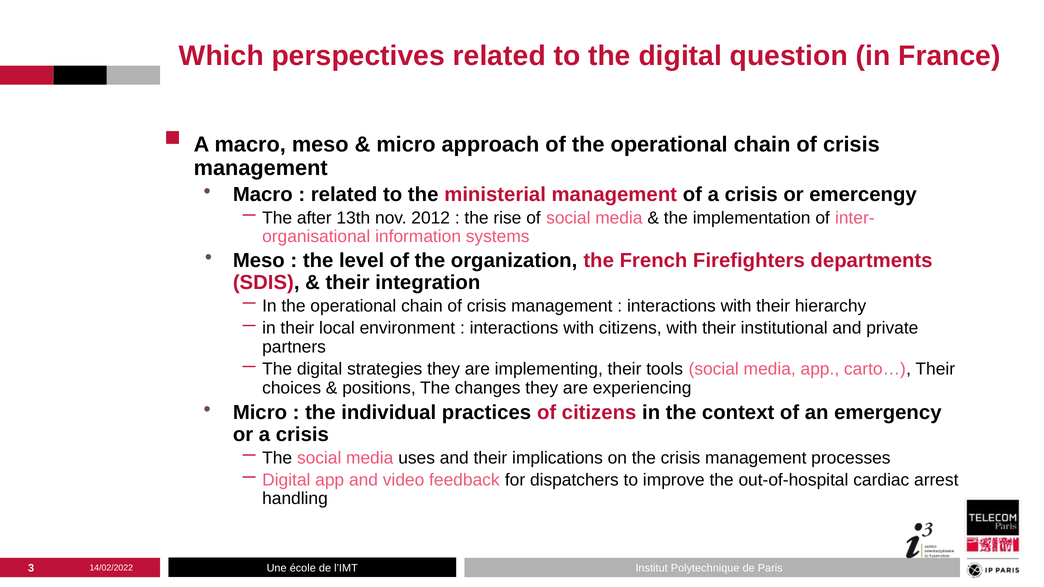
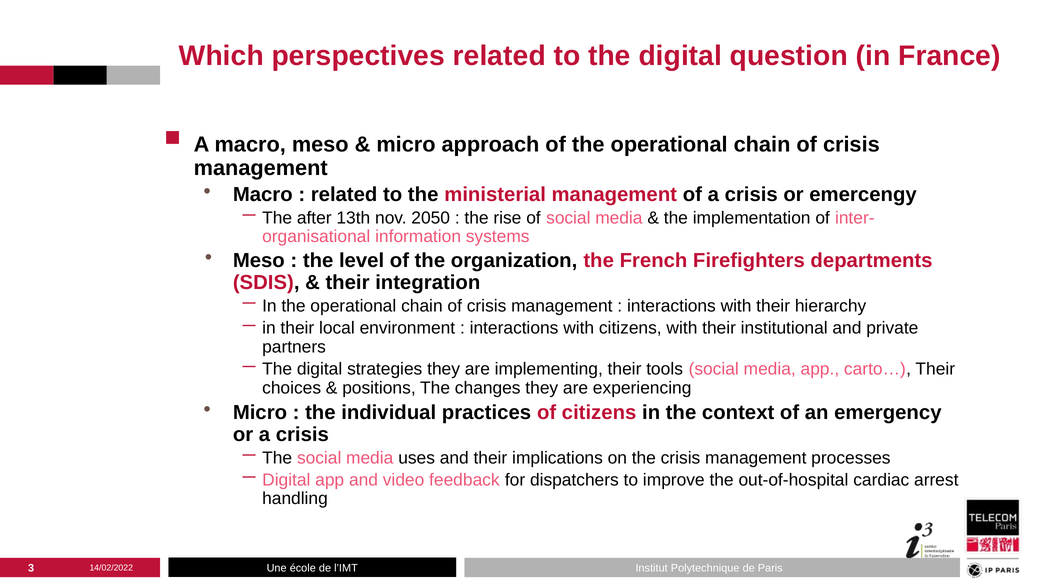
2012: 2012 -> 2050
